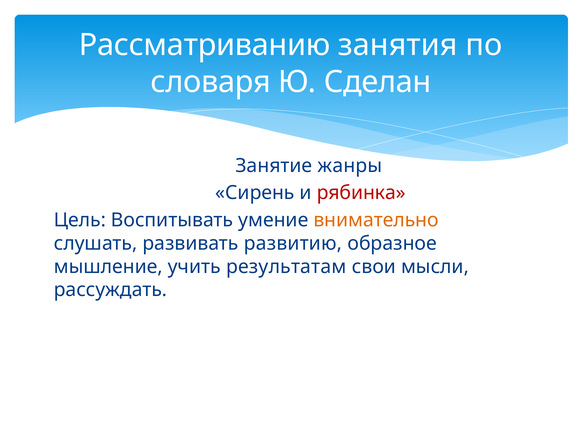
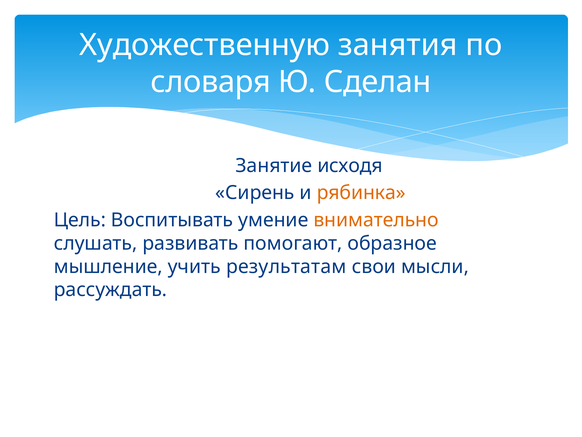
Рассматриванию: Рассматриванию -> Художественную
жанры: жанры -> исходя
рябинка colour: red -> orange
развитию: развитию -> помогают
